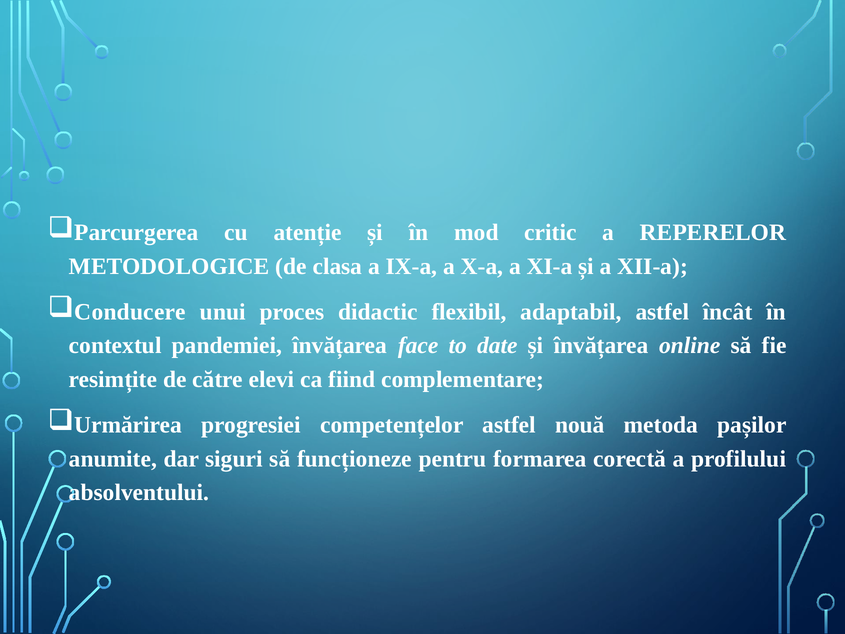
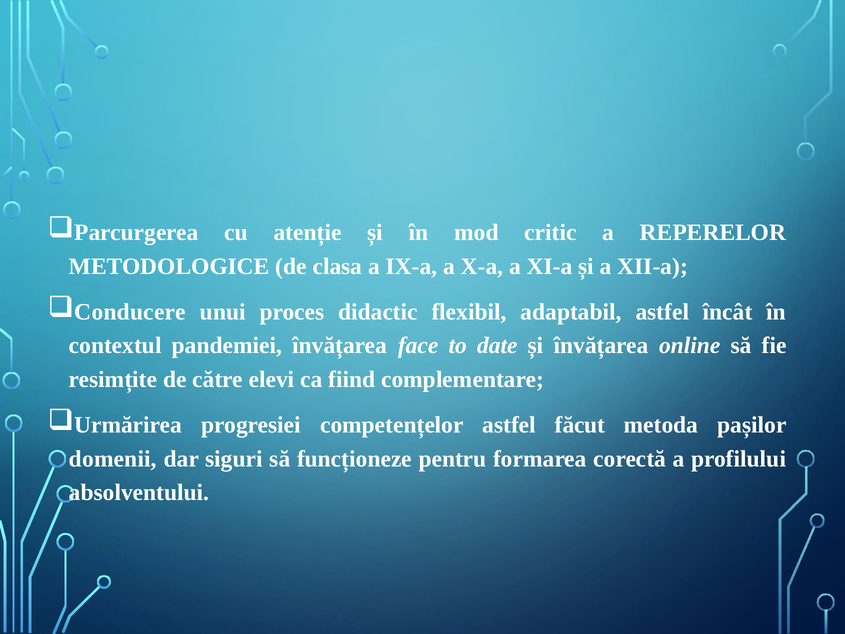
nouă: nouă -> făcut
anumite: anumite -> domenii
